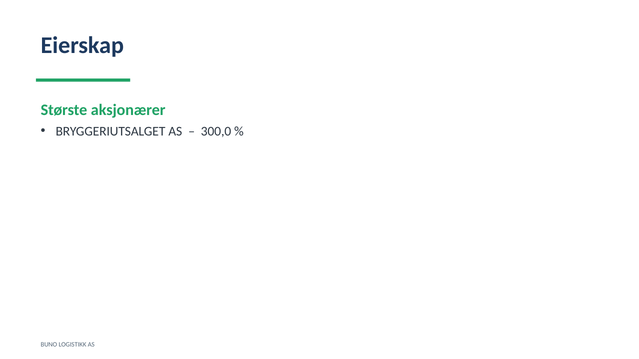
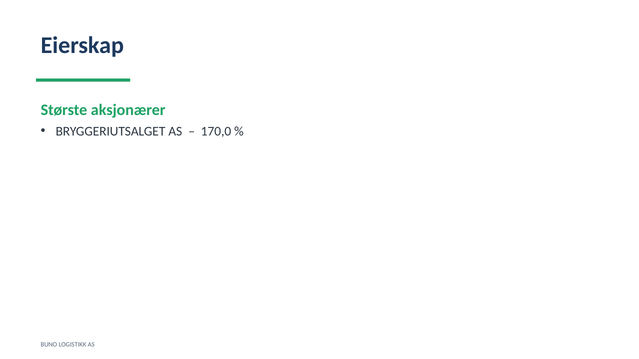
300,0: 300,0 -> 170,0
